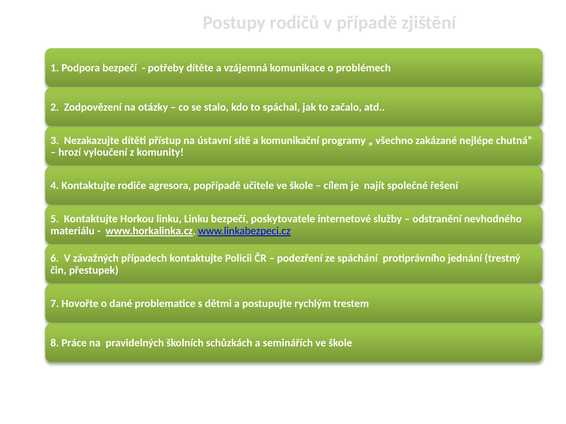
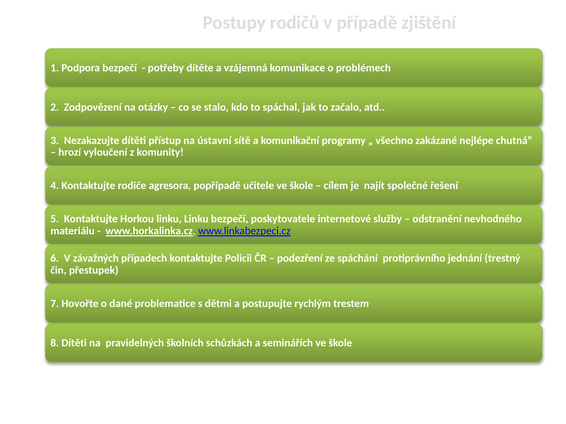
8 Práce: Práce -> Dítěti
